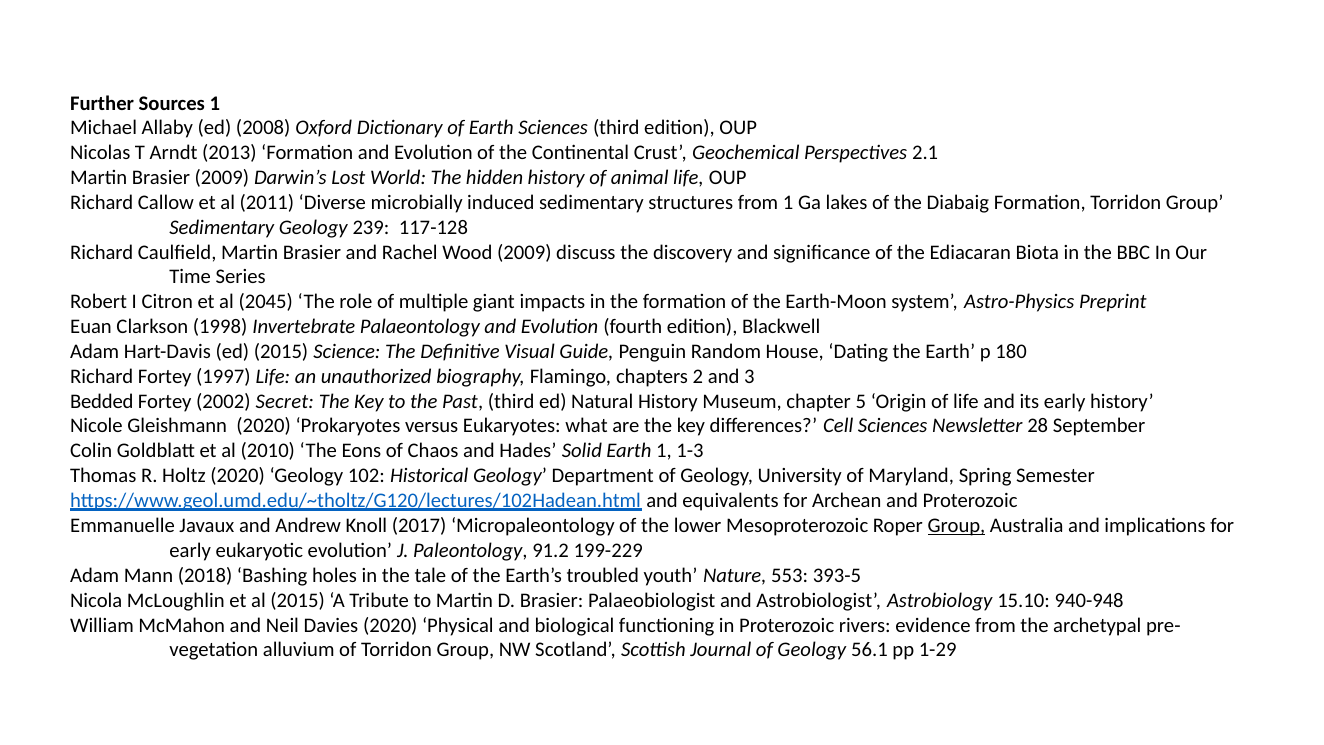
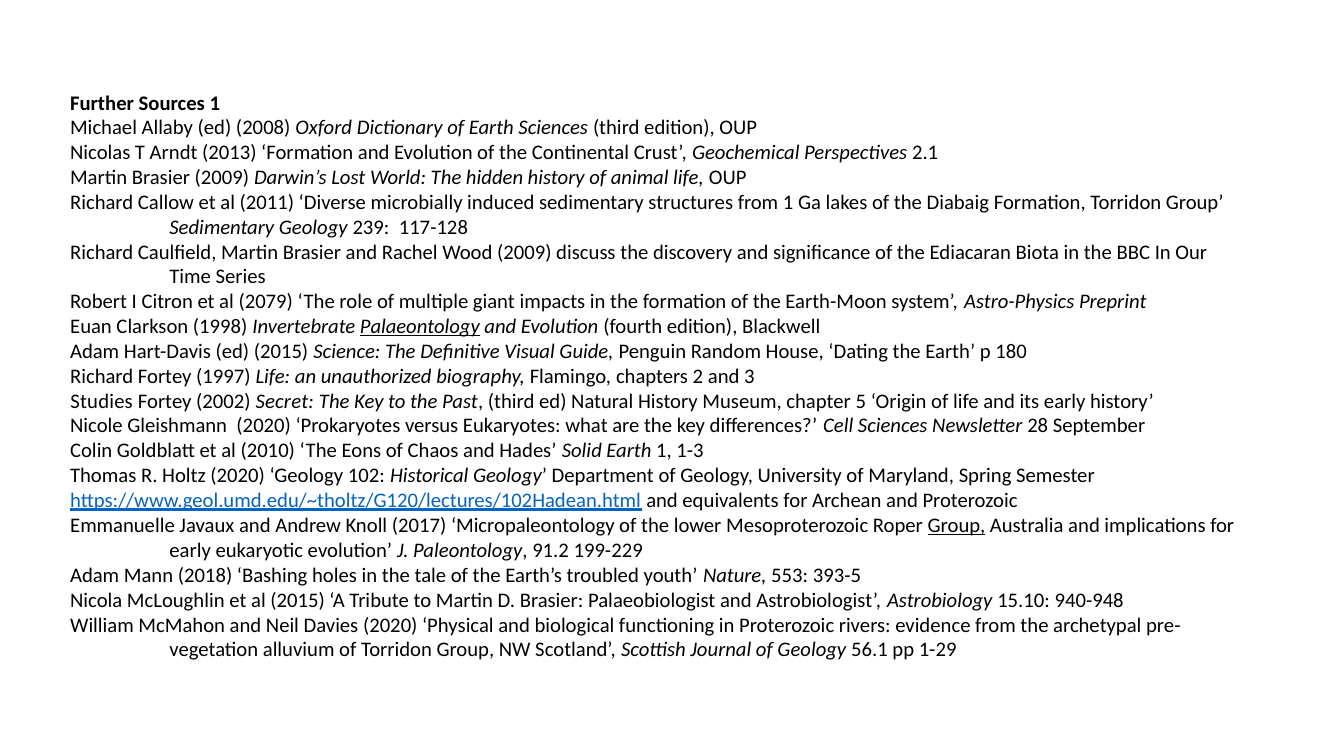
2045: 2045 -> 2079
Palaeontology underline: none -> present
Bedded: Bedded -> Studies
